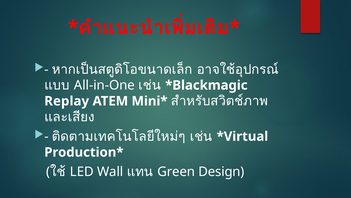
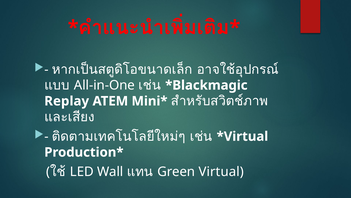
Design: Design -> Virtual
